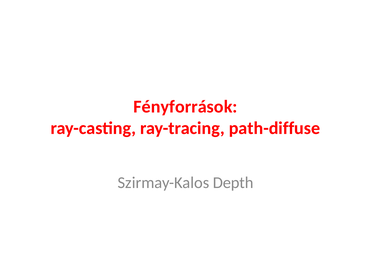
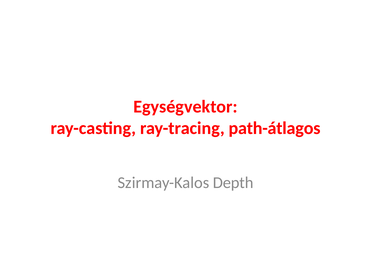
Fényforrások: Fényforrások -> Egységvektor
path-diffuse: path-diffuse -> path-átlagos
